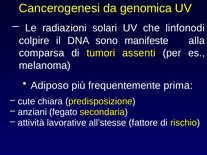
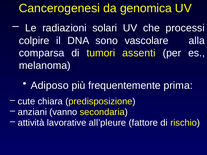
linfonodi: linfonodi -> processi
manifeste: manifeste -> vascolare
fegato: fegato -> vanno
all’stesse: all’stesse -> all’pleure
